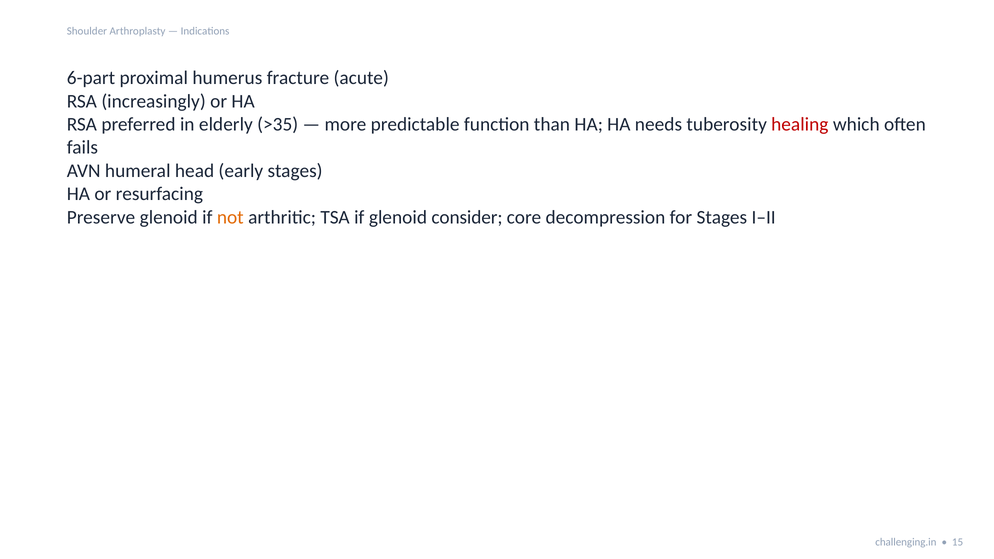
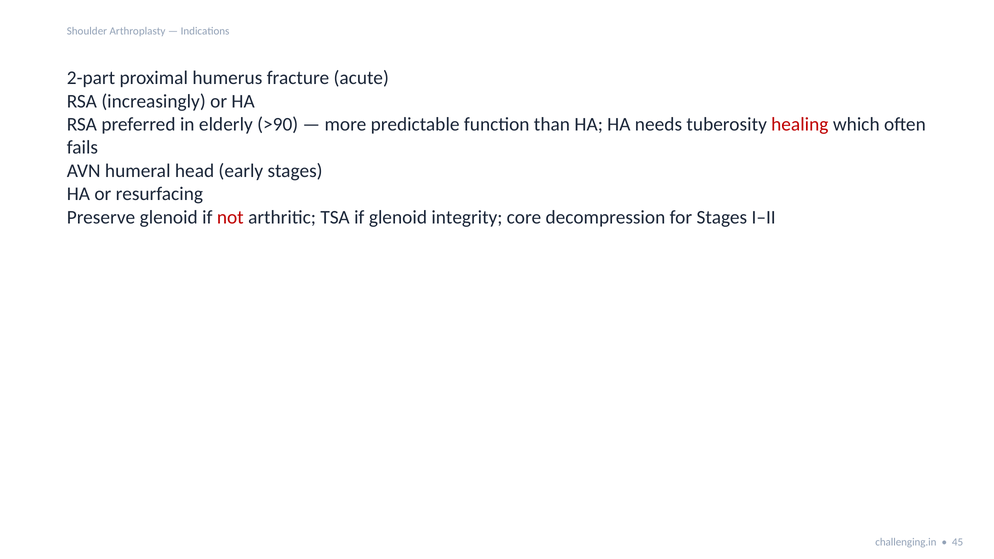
6-part: 6-part -> 2-part
>35: >35 -> >90
not colour: orange -> red
consider: consider -> integrity
15: 15 -> 45
